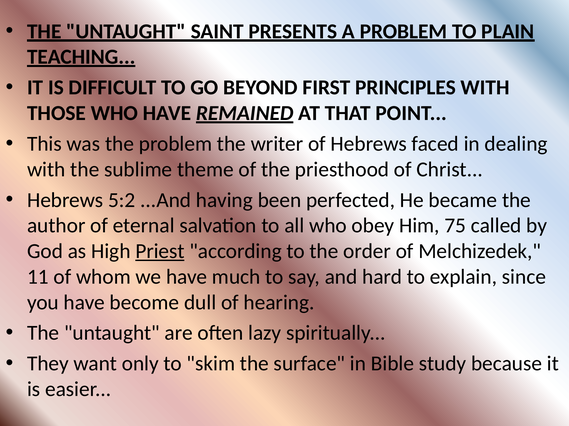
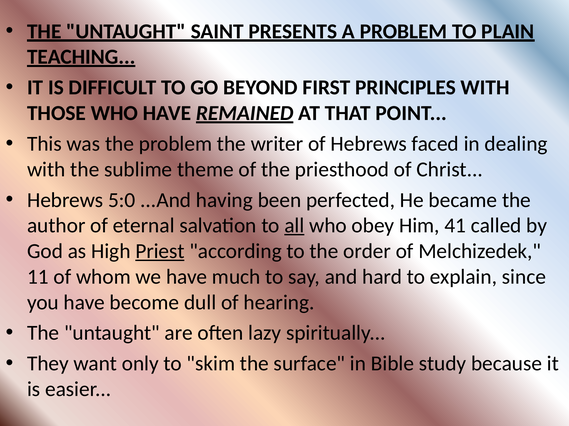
5:2: 5:2 -> 5:0
all underline: none -> present
75: 75 -> 41
